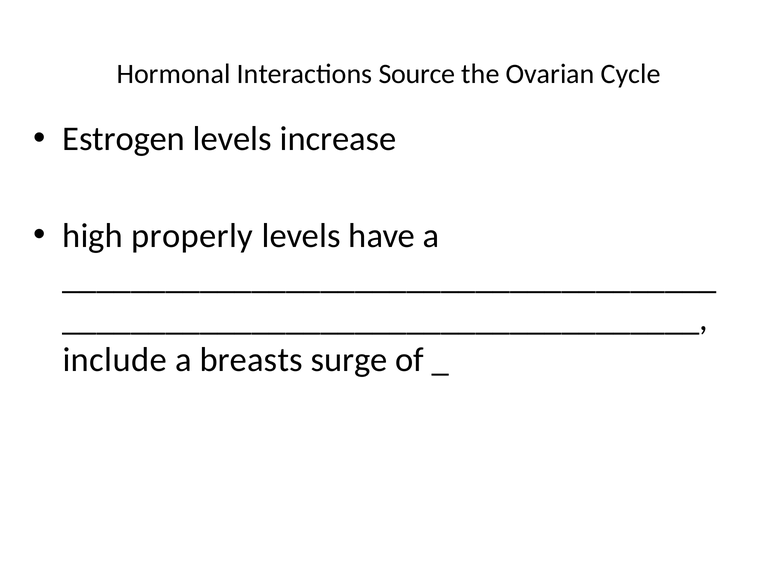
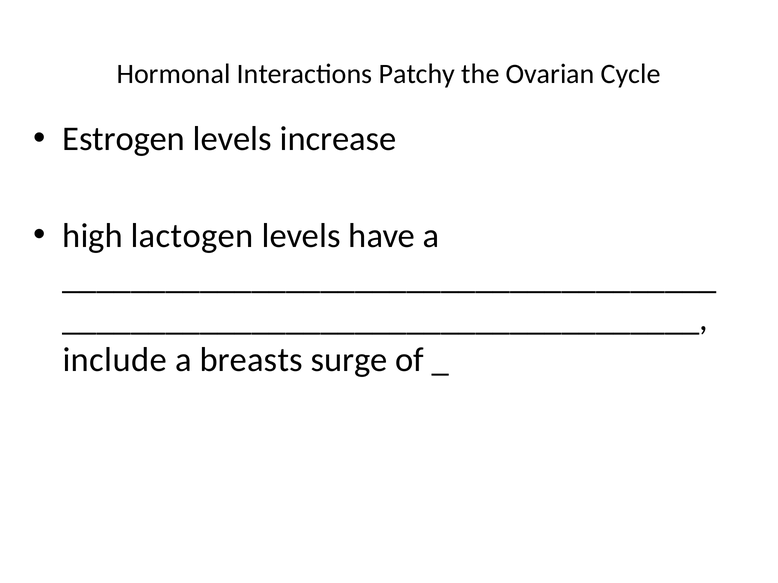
Source: Source -> Patchy
properly: properly -> lactogen
